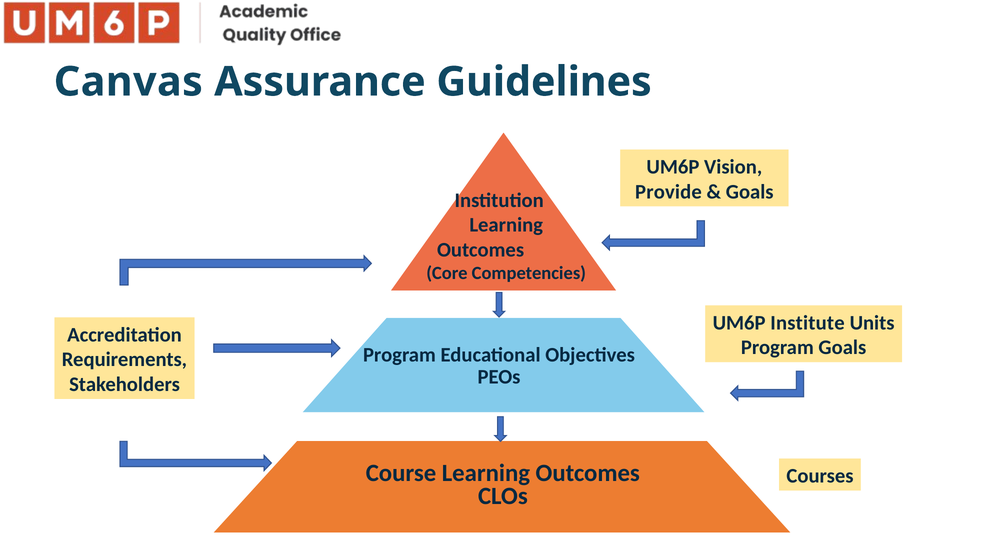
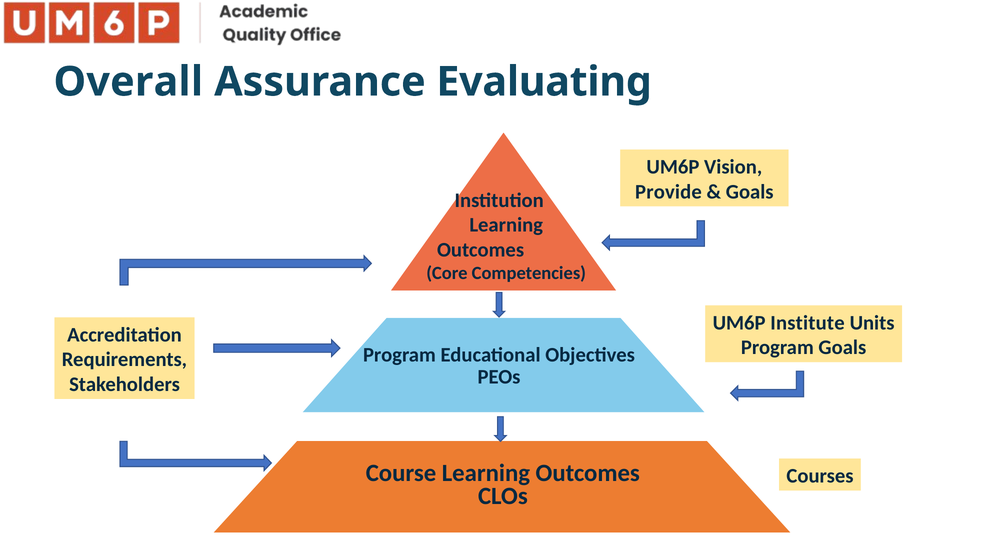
Canvas: Canvas -> Overall
Guidelines: Guidelines -> Evaluating
